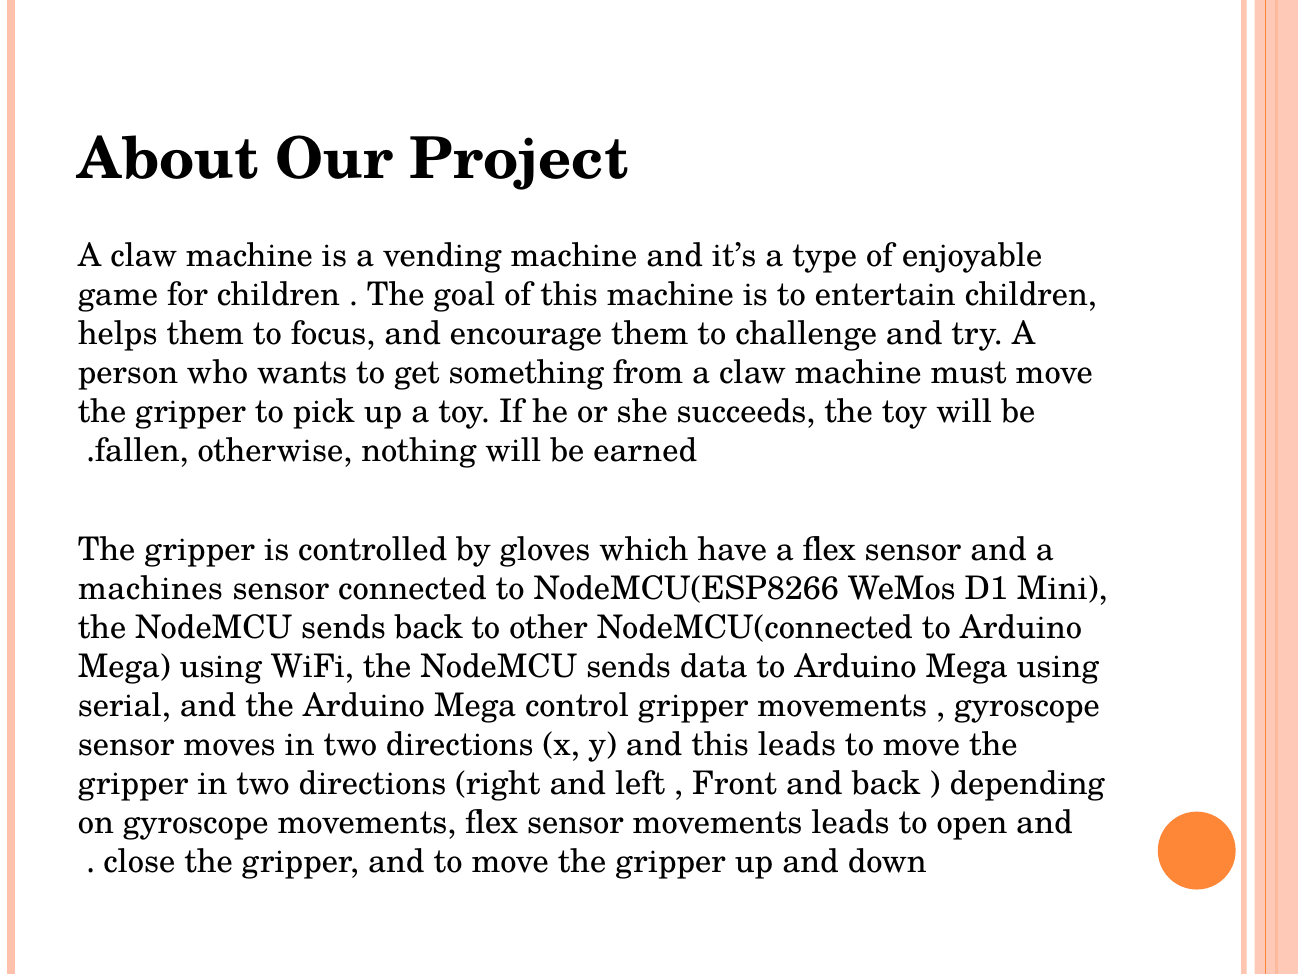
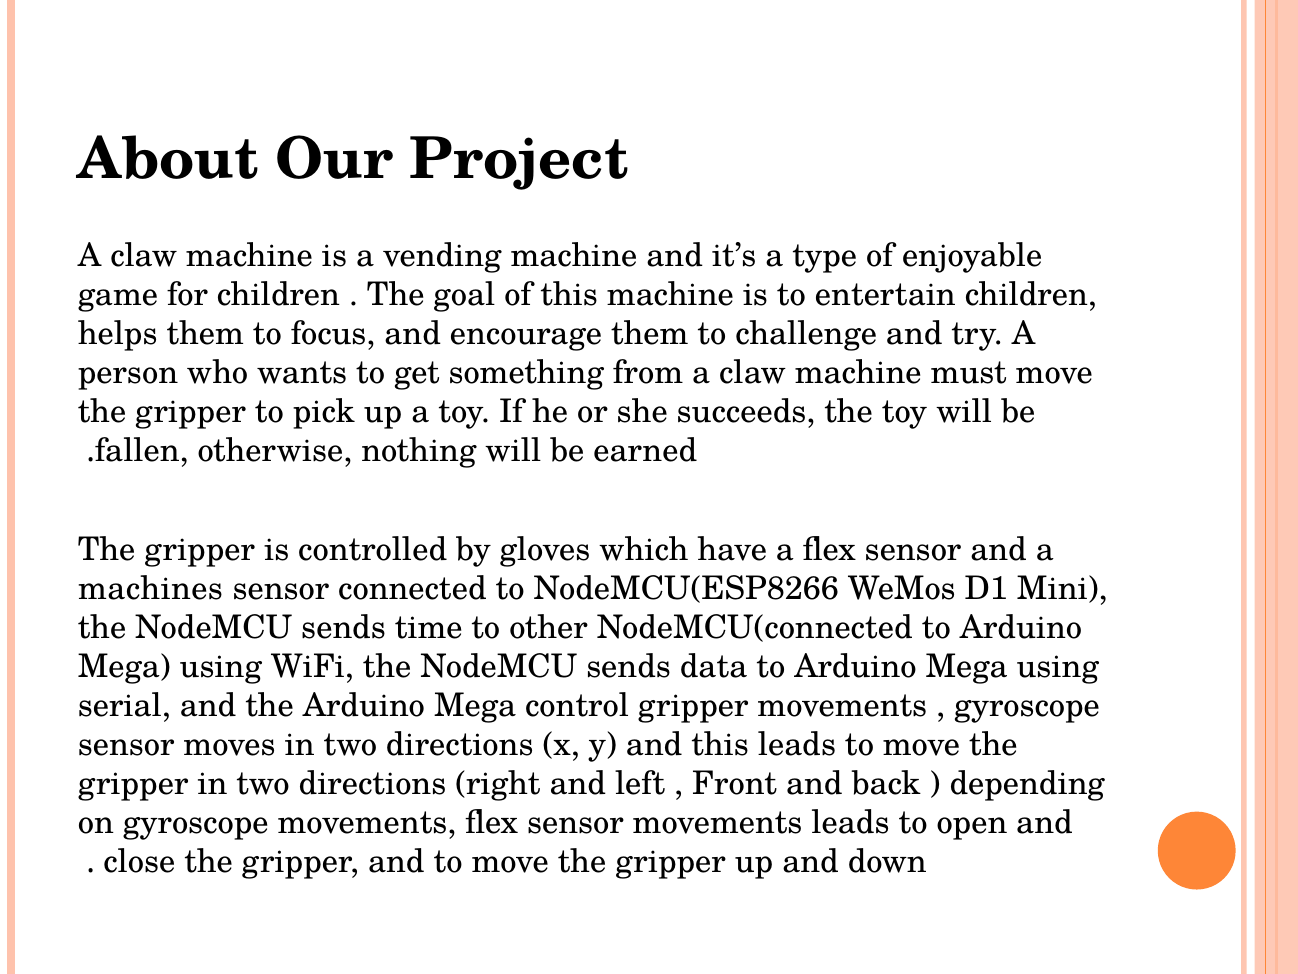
sends back: back -> time
